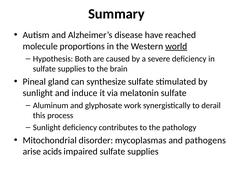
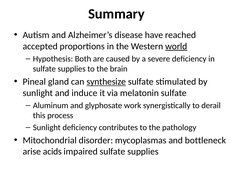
molecule: molecule -> accepted
synthesize underline: none -> present
pathogens: pathogens -> bottleneck
